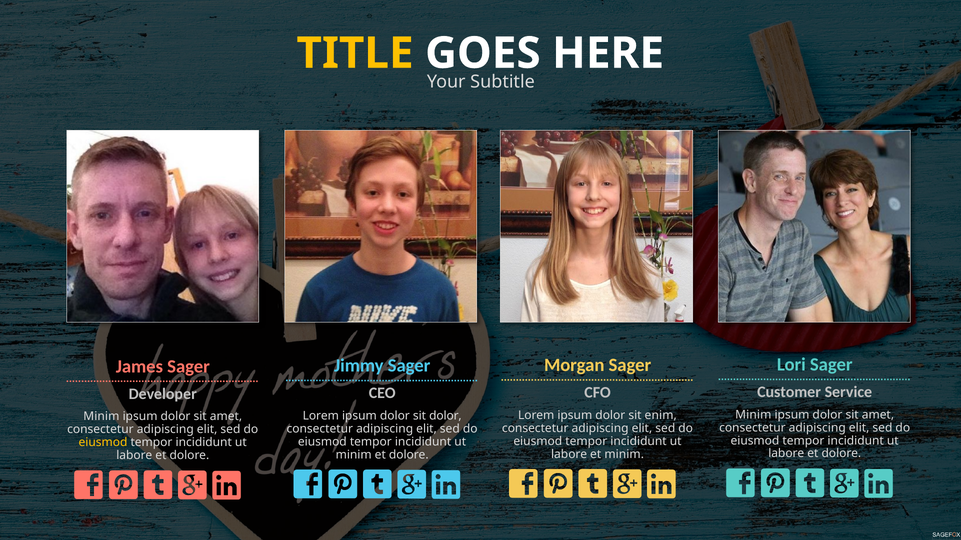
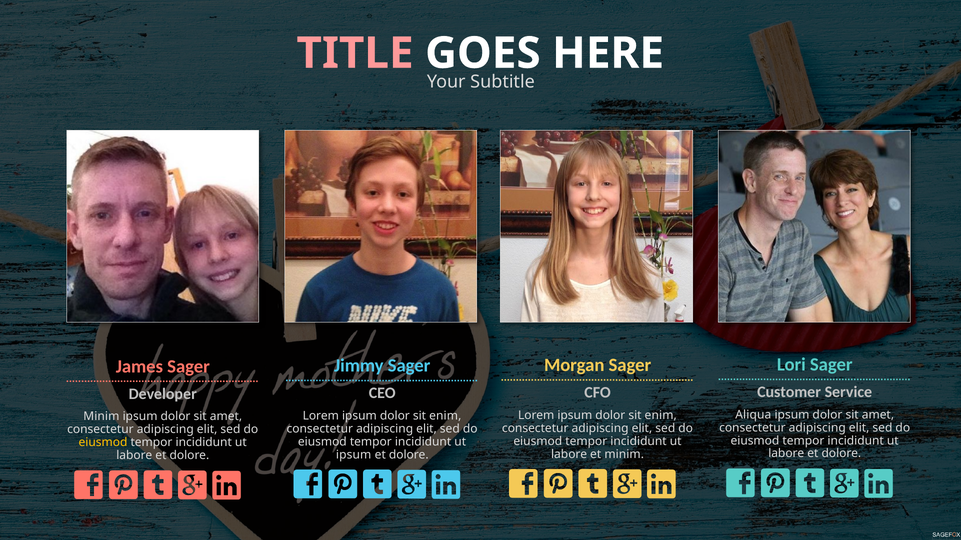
TITLE colour: yellow -> pink
Minim at (753, 415): Minim -> Aliqua
dolor at (445, 416): dolor -> enim
minim at (354, 455): minim -> ipsum
